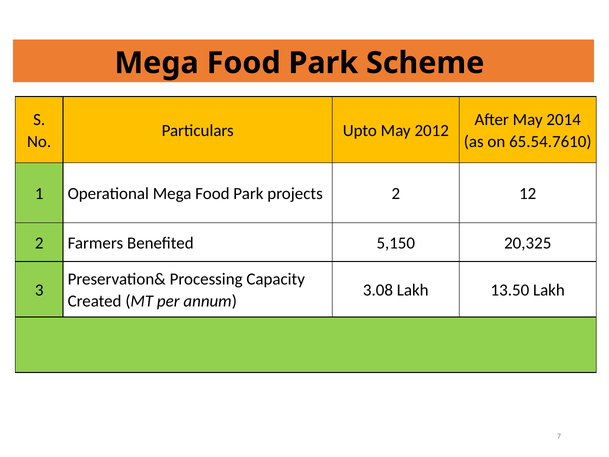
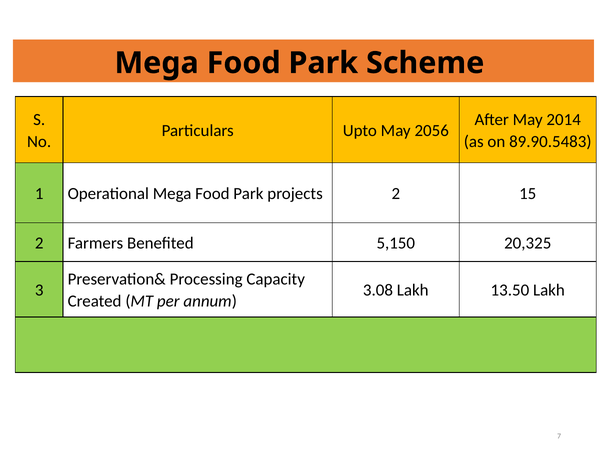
2012: 2012 -> 2056
65.54.7610: 65.54.7610 -> 89.90.5483
12: 12 -> 15
